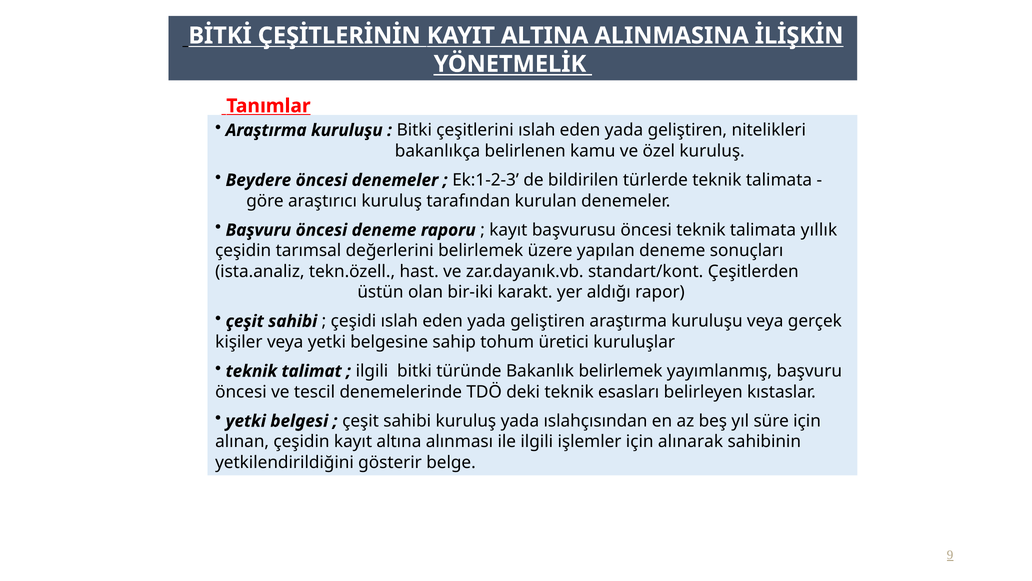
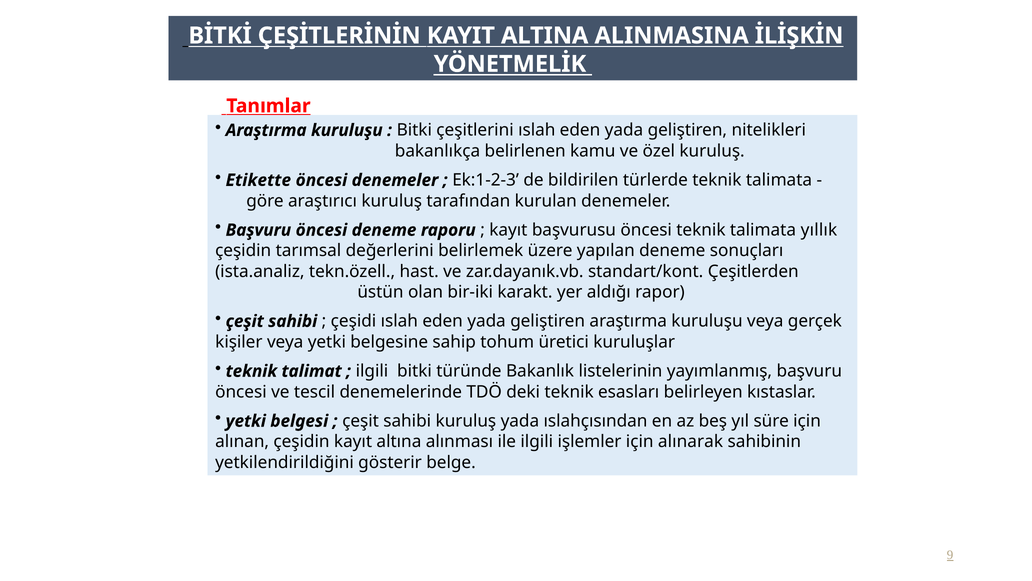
Beydere: Beydere -> Etikette
Bakanlık belirlemek: belirlemek -> listelerinin
